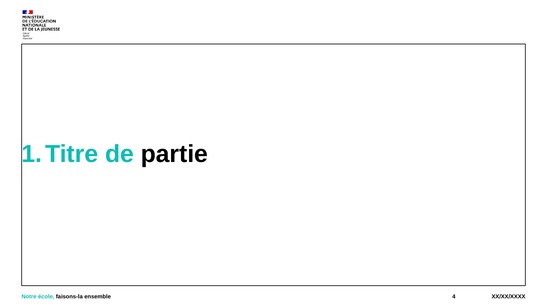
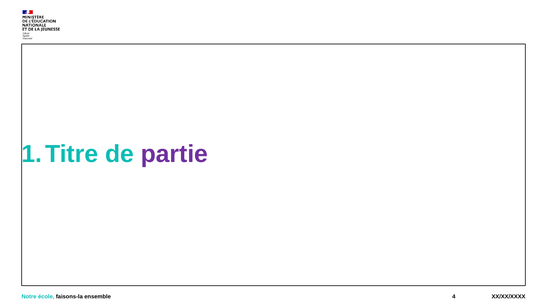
partie colour: black -> purple
